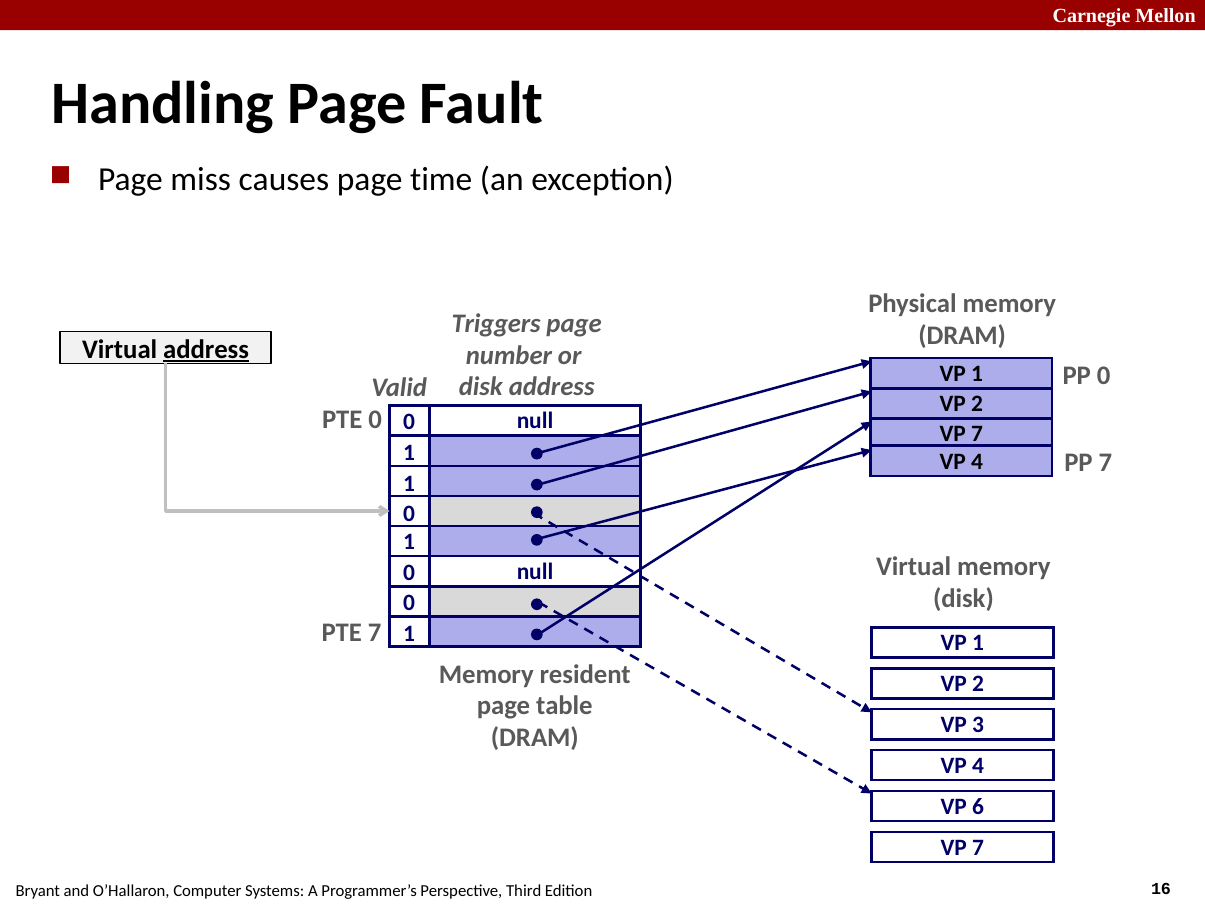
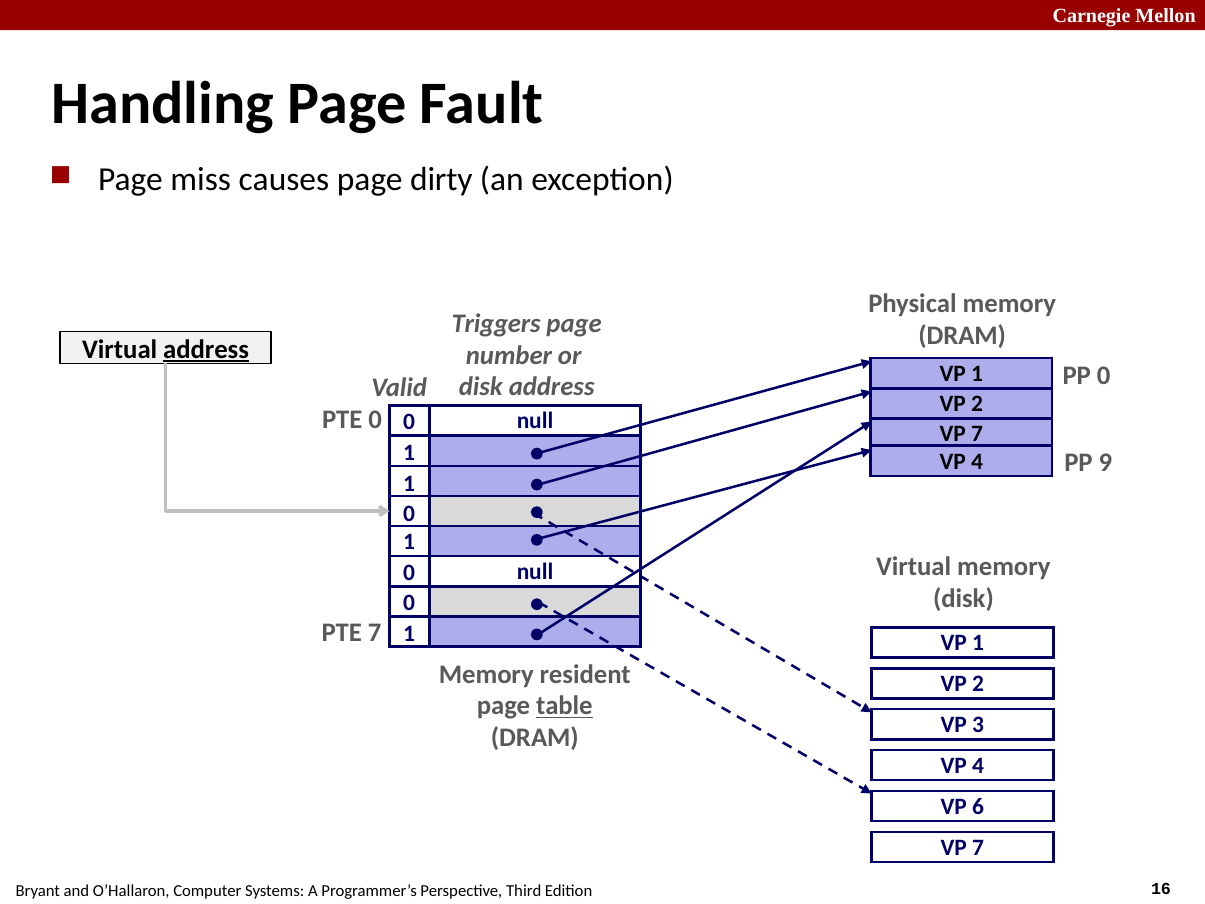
time: time -> dirty
PP 7: 7 -> 9
table underline: none -> present
